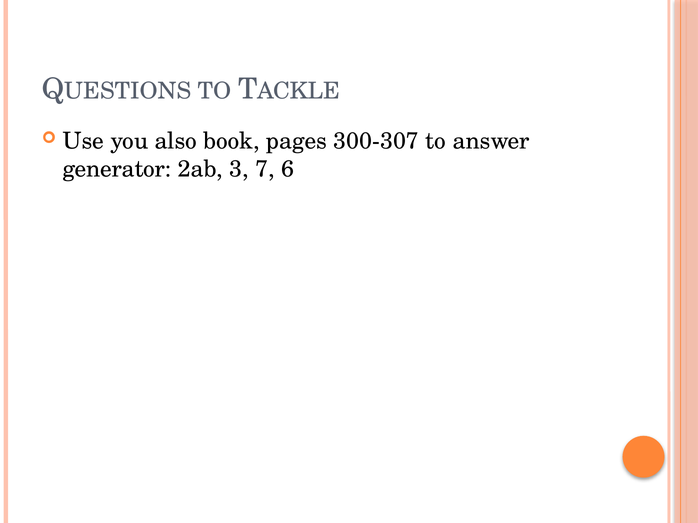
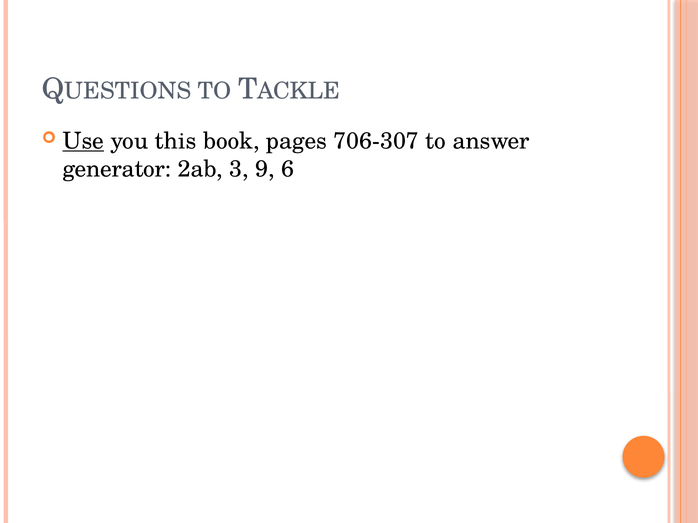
Use underline: none -> present
also: also -> this
300-307: 300-307 -> 706-307
7: 7 -> 9
